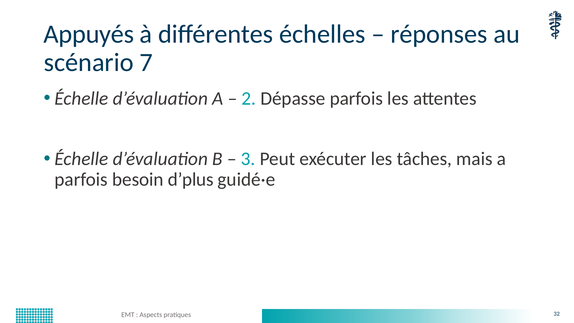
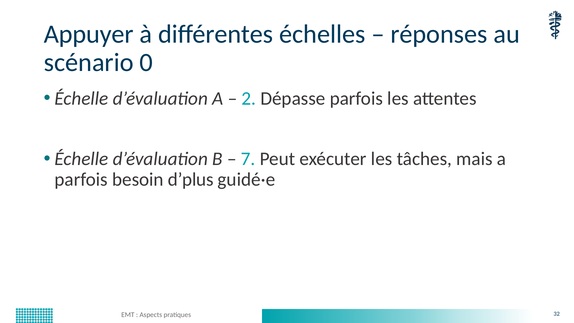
Appuyés: Appuyés -> Appuyer
7: 7 -> 0
3: 3 -> 7
